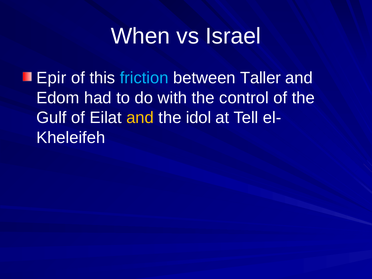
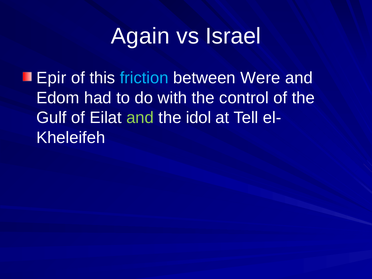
When: When -> Again
Taller: Taller -> Were
and at (140, 118) colour: yellow -> light green
